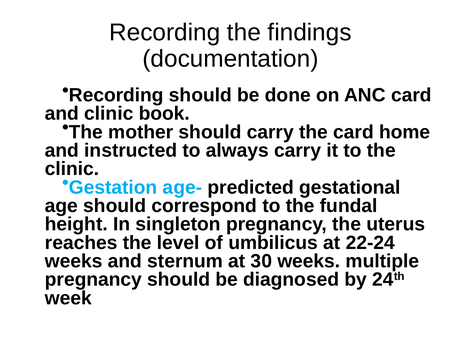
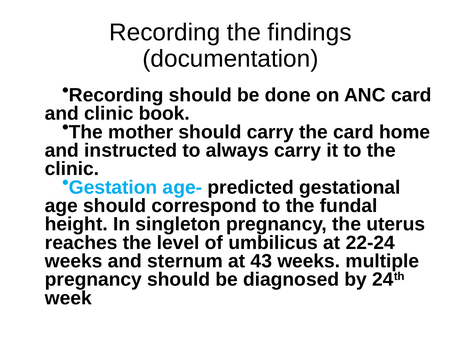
30: 30 -> 43
